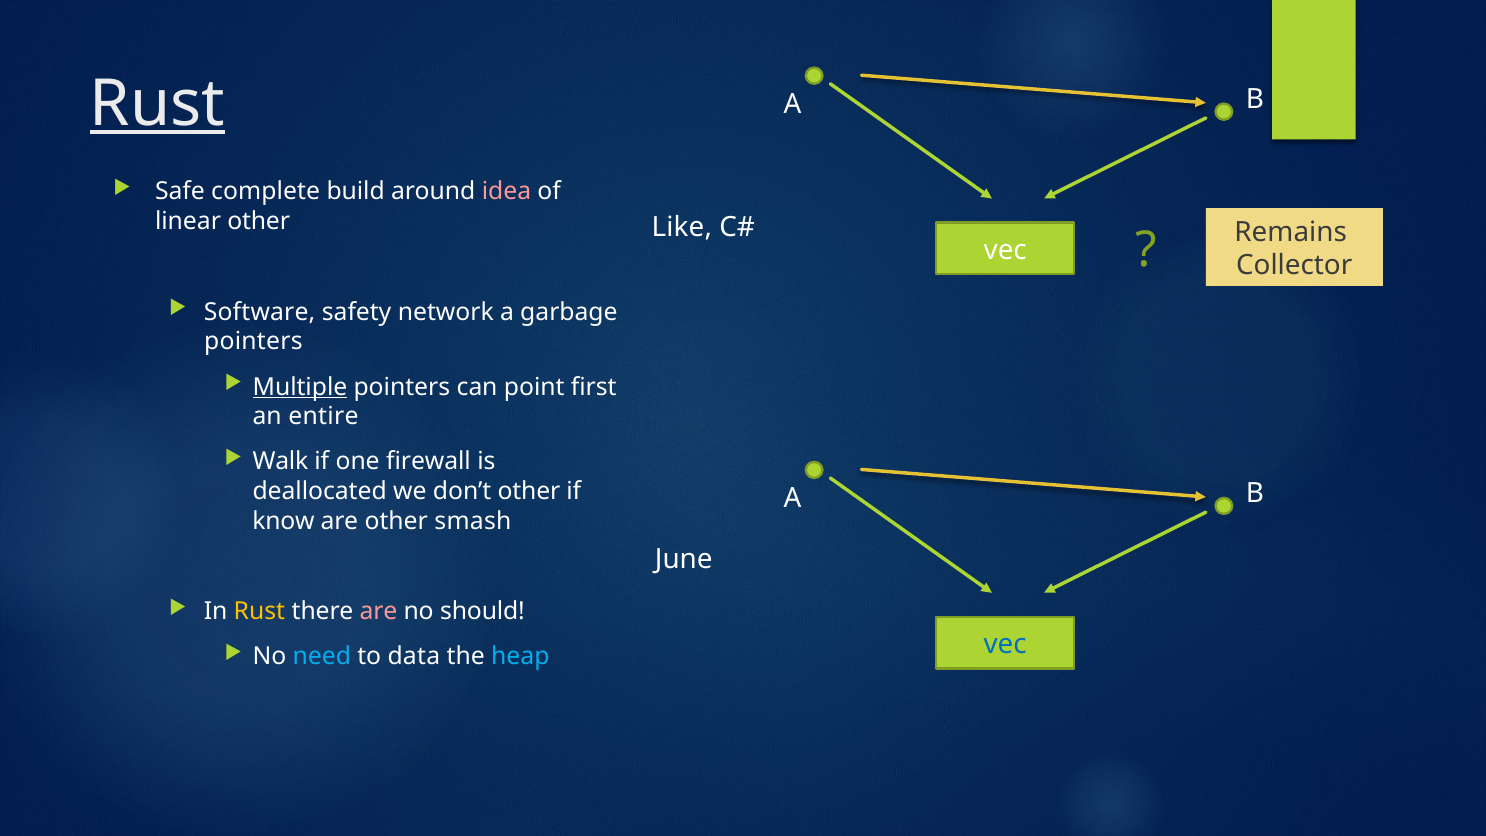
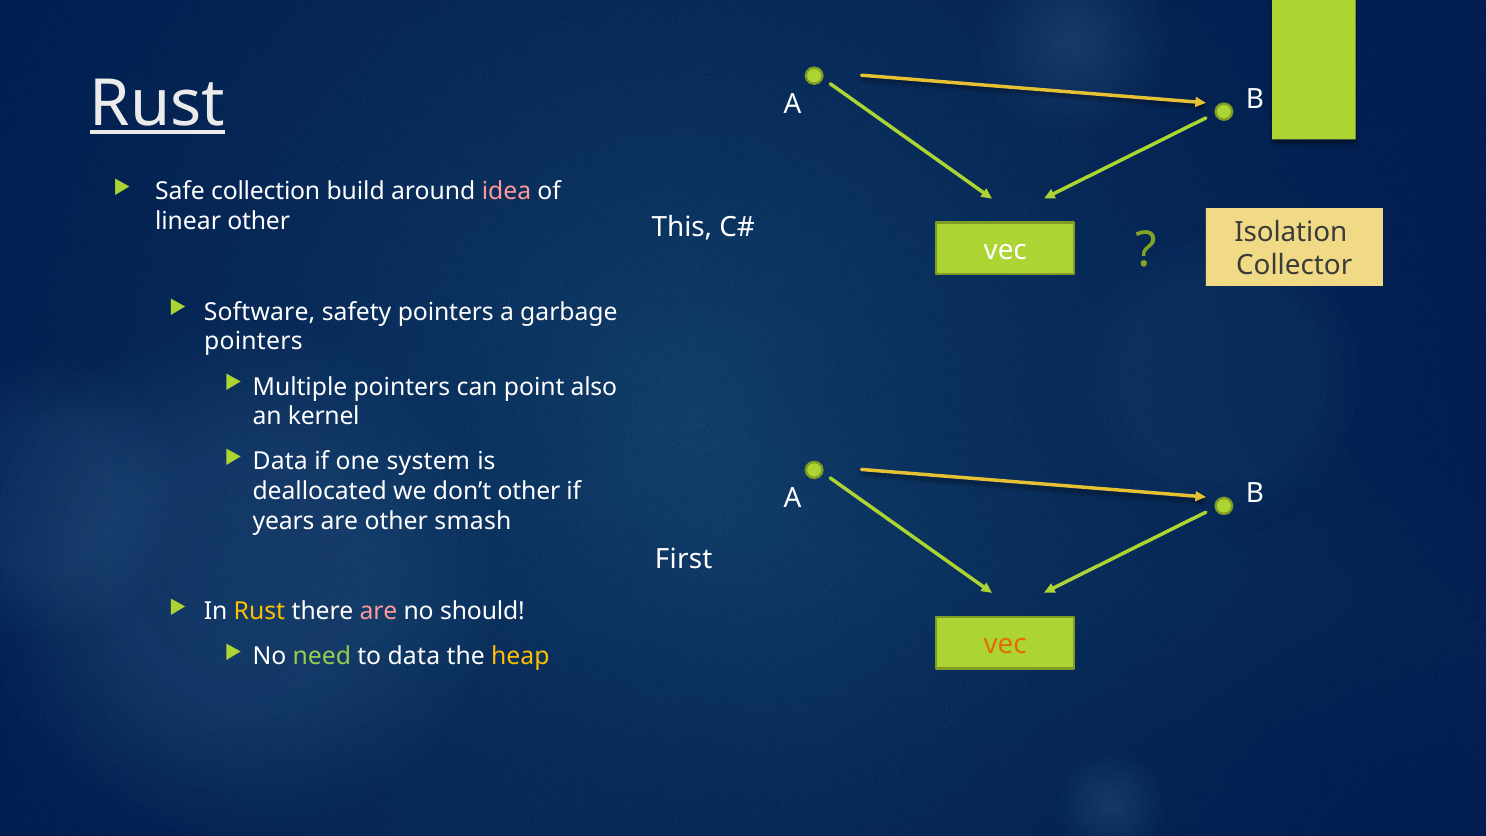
complete: complete -> collection
Like: Like -> This
Remains: Remains -> Isolation
safety network: network -> pointers
Multiple underline: present -> none
first: first -> also
entire: entire -> kernel
Walk at (280, 462): Walk -> Data
firewall: firewall -> system
know: know -> years
June: June -> First
vec at (1005, 644) colour: blue -> orange
need colour: light blue -> light green
heap colour: light blue -> yellow
